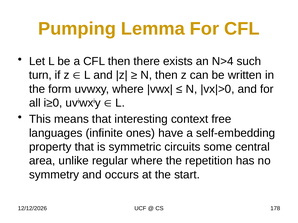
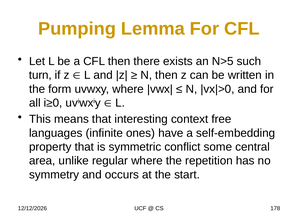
N>4: N>4 -> N>5
circuits: circuits -> conflict
